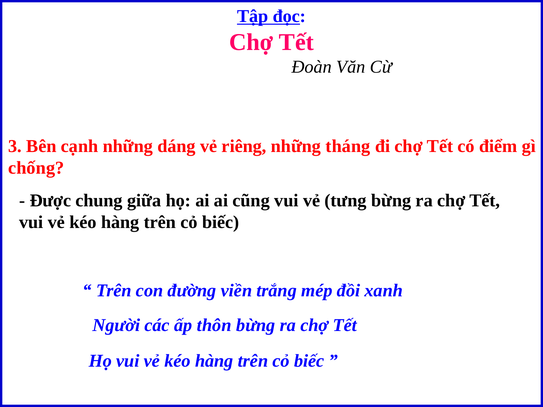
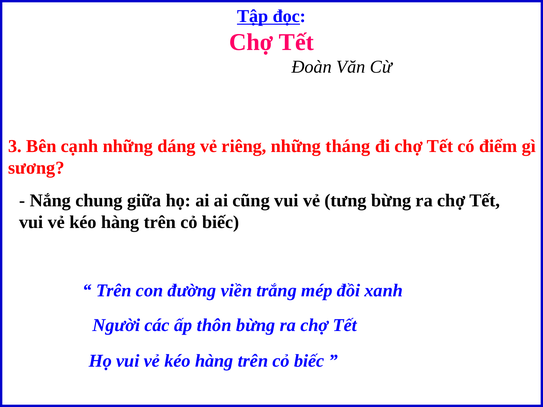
chống: chống -> sương
Được: Được -> Nắng
